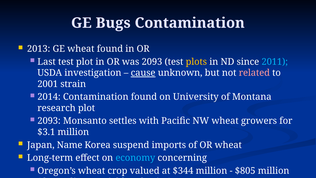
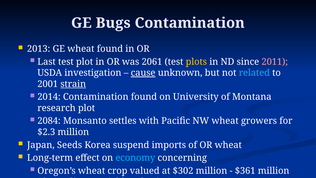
was 2093: 2093 -> 2061
2011 colour: light blue -> pink
related colour: pink -> light blue
strain underline: none -> present
2093 at (49, 121): 2093 -> 2084
$3.1: $3.1 -> $2.3
Name: Name -> Seeds
$344: $344 -> $302
$805: $805 -> $361
